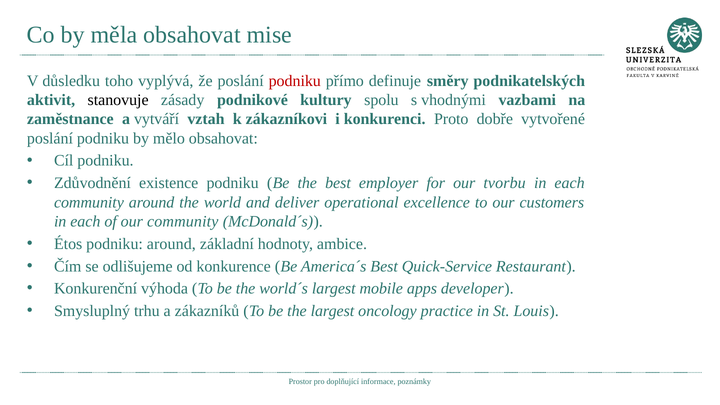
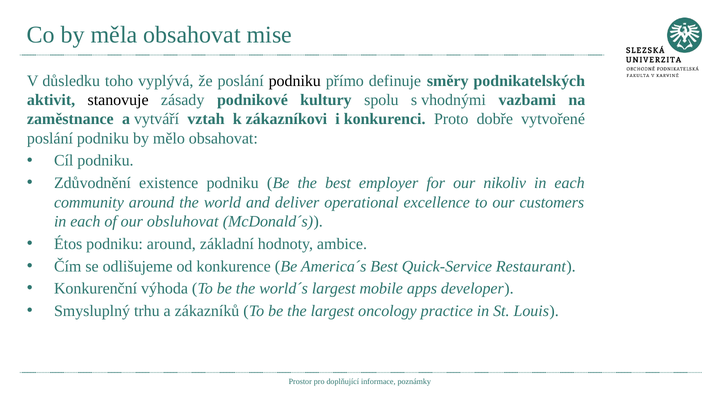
podniku at (295, 81) colour: red -> black
tvorbu: tvorbu -> nikoliv
our community: community -> obsluhovat
